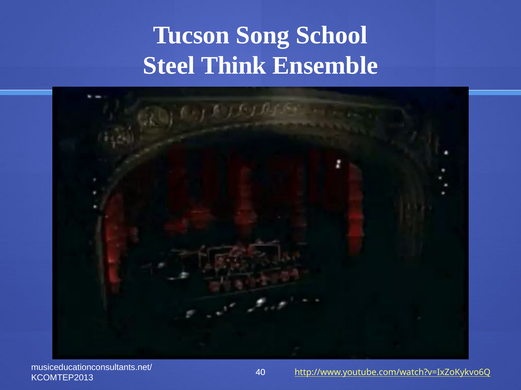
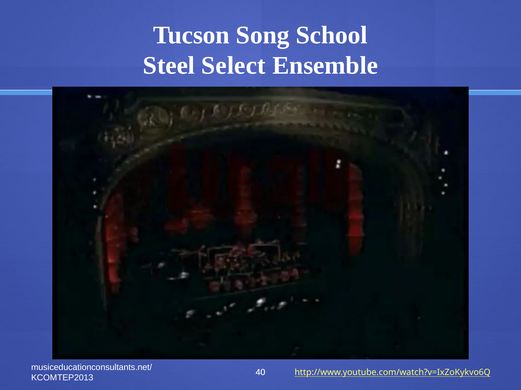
Think: Think -> Select
